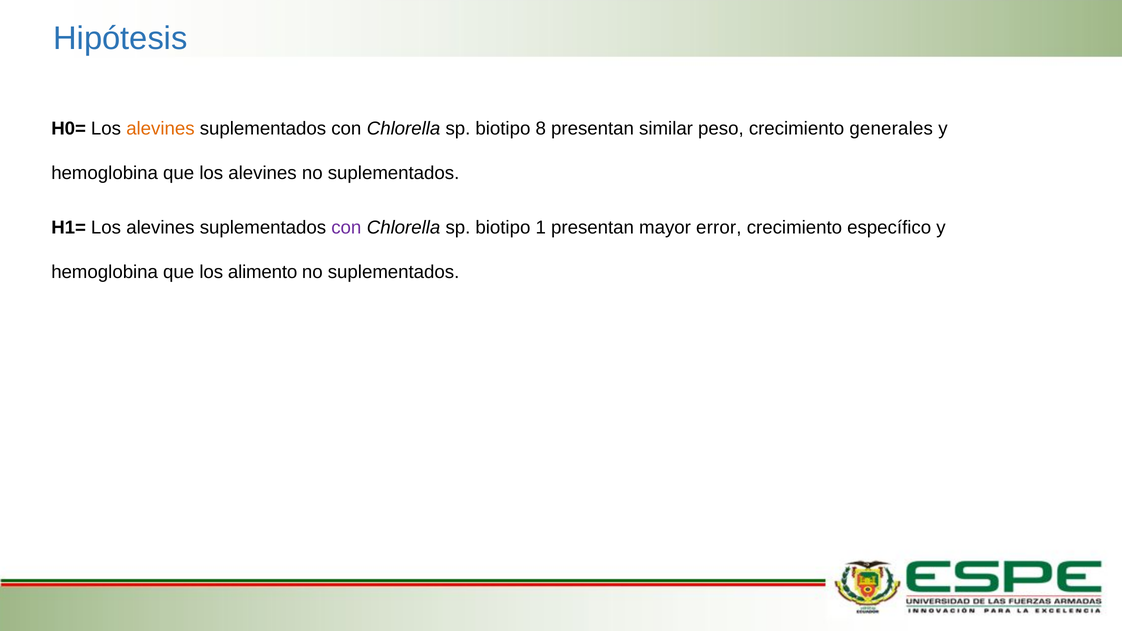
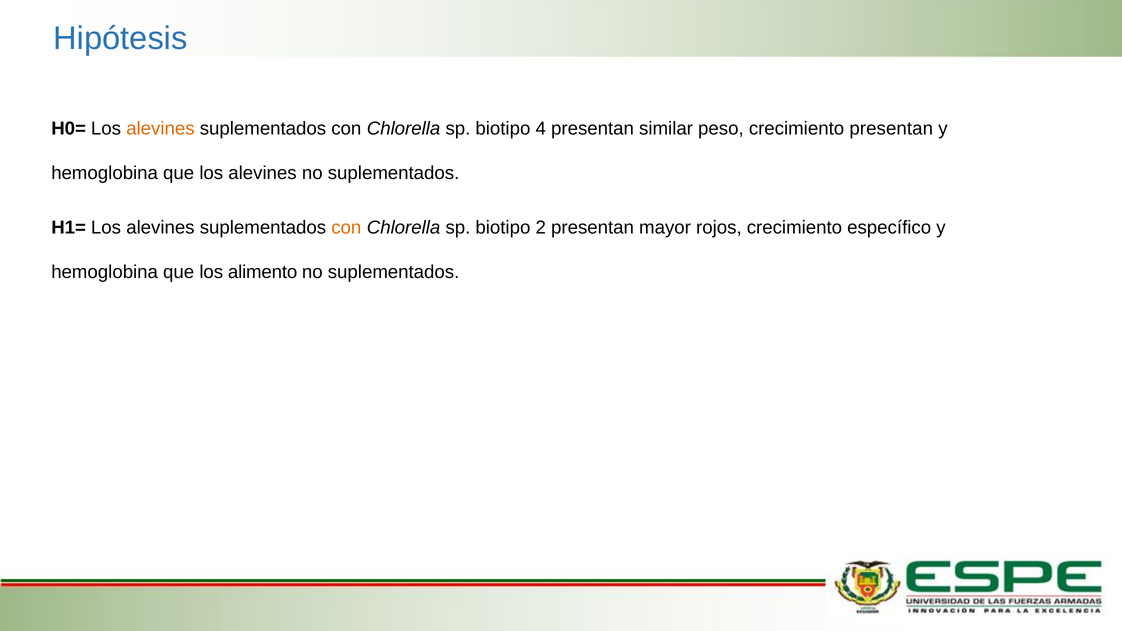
8: 8 -> 4
crecimiento generales: generales -> presentan
con at (346, 227) colour: purple -> orange
1: 1 -> 2
error: error -> rojos
